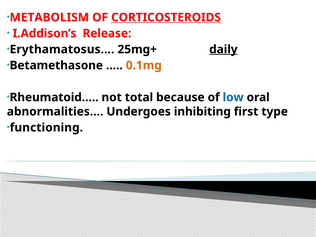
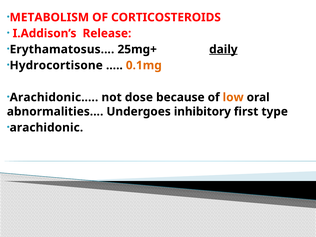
CORTICOSTEROIDS underline: present -> none
Betamethasone: Betamethasone -> Hydrocortisone
Rheumatoid…: Rheumatoid… -> Arachidonic…
total: total -> dose
low colour: blue -> orange
inhibiting: inhibiting -> inhibitory
functioning: functioning -> arachidonic
